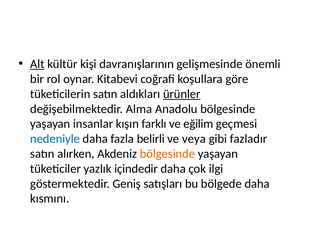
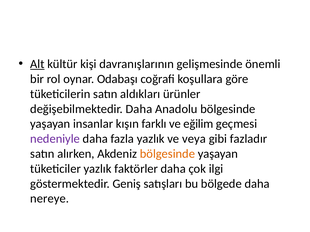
Kitabevi: Kitabevi -> Odabaşı
ürünler underline: present -> none
değişebilmektedir Alma: Alma -> Daha
nedeniyle colour: blue -> purple
fazla belirli: belirli -> yazlık
içindedir: içindedir -> faktörler
kısmını: kısmını -> nereye
